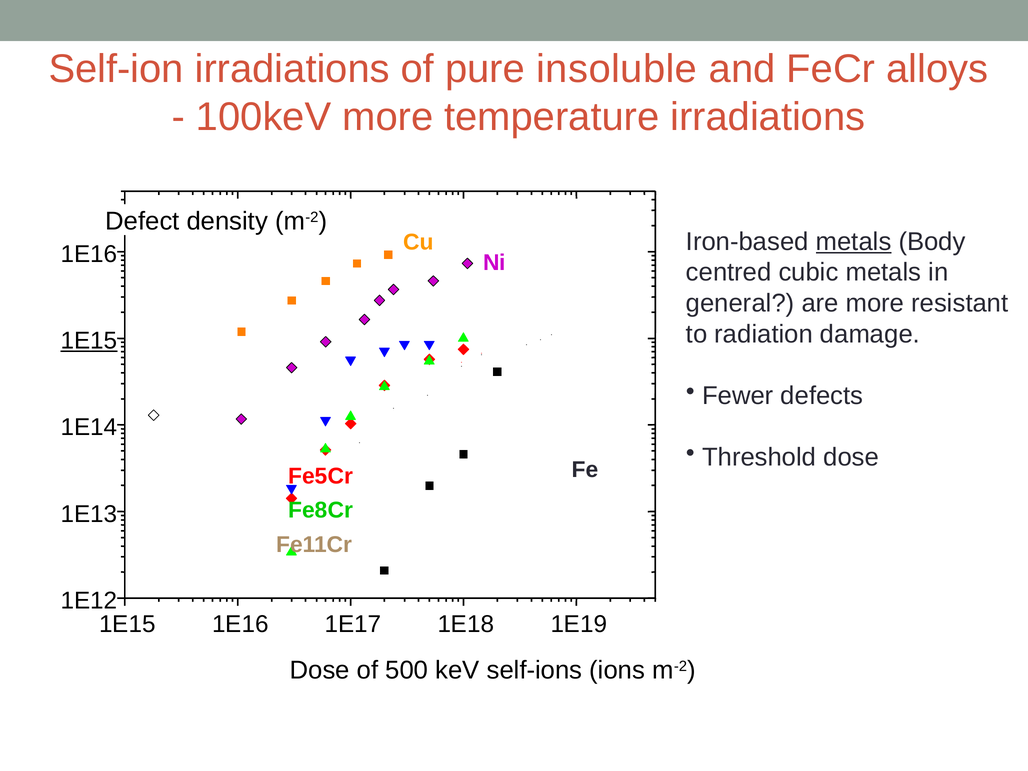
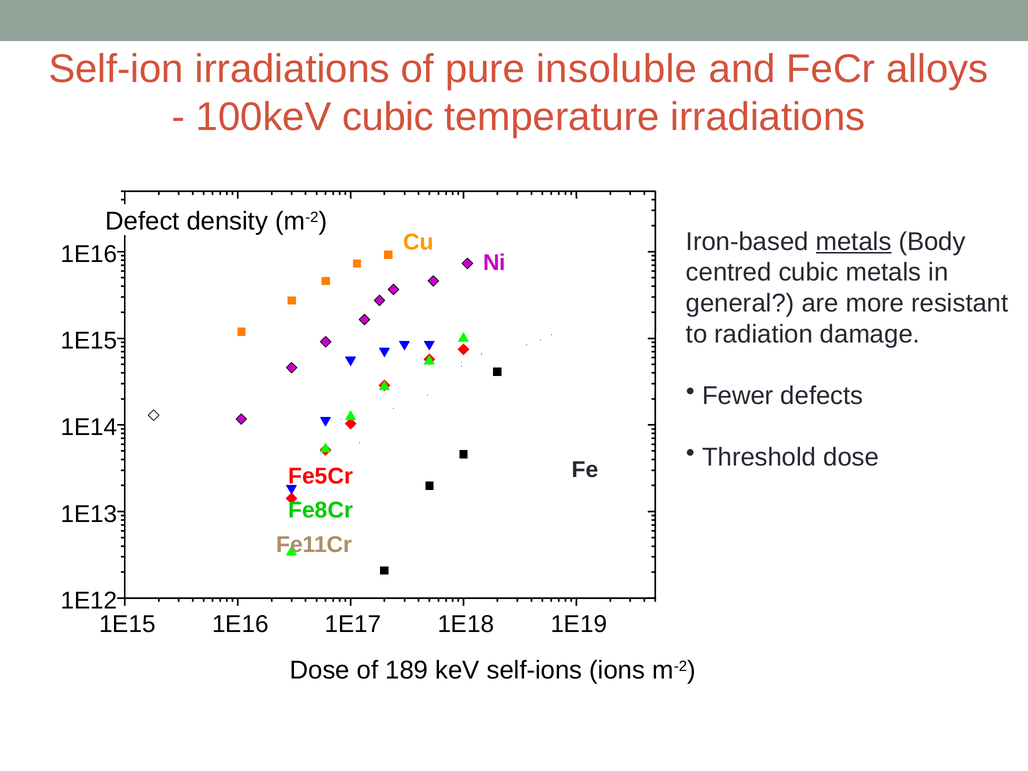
100keV more: more -> cubic
1E15 at (89, 341) underline: present -> none
500: 500 -> 189
